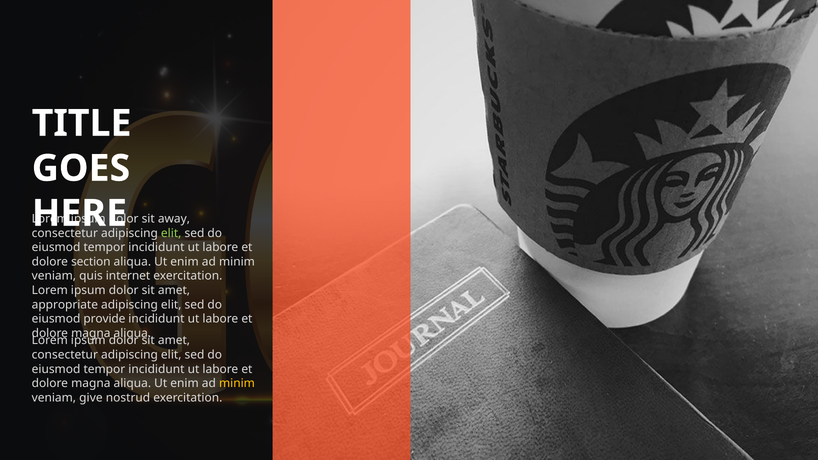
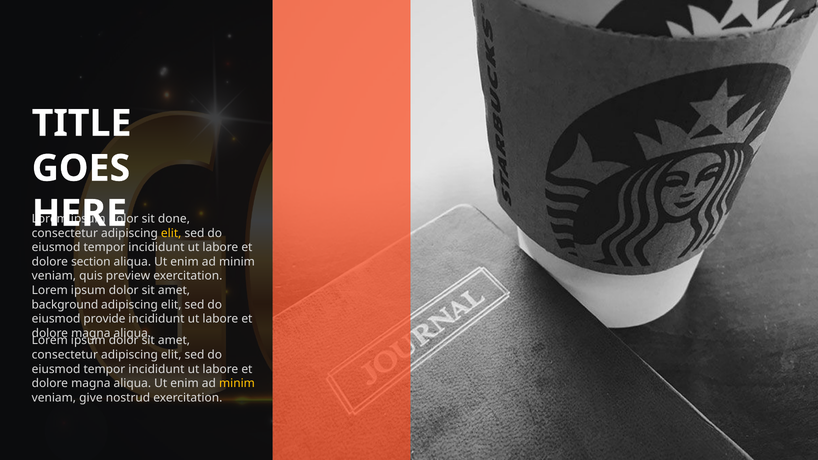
away: away -> done
elit at (171, 233) colour: light green -> yellow
internet: internet -> preview
appropriate: appropriate -> background
